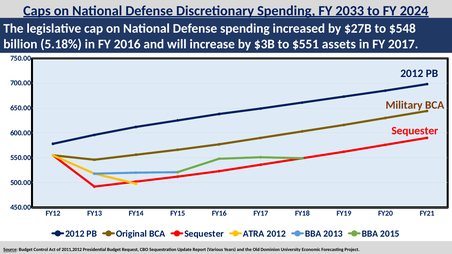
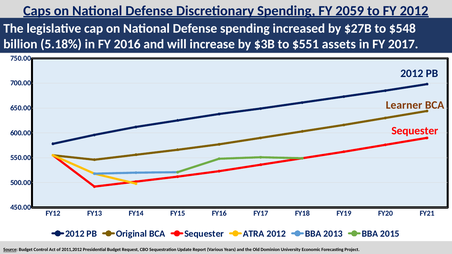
2033: 2033 -> 2059
FY 2024: 2024 -> 2012
Military: Military -> Learner
